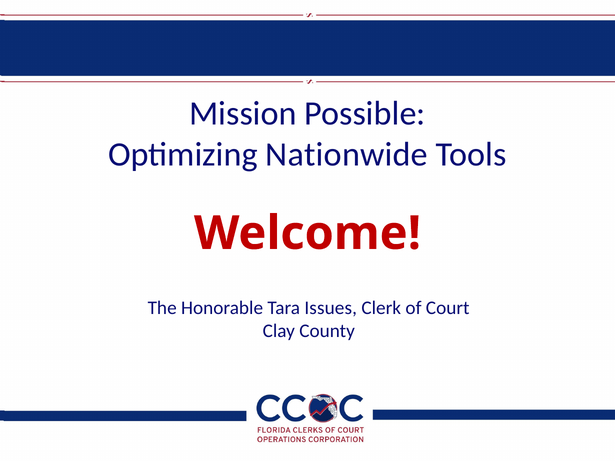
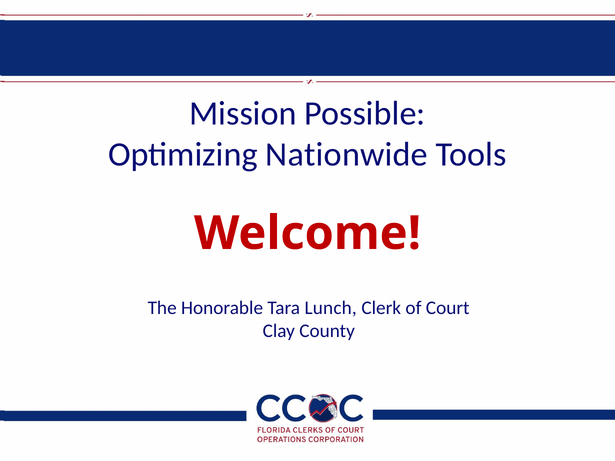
Issues: Issues -> Lunch
